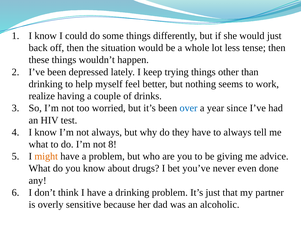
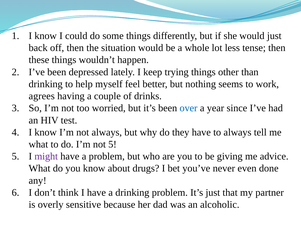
realize: realize -> agrees
not 8: 8 -> 5
might colour: orange -> purple
